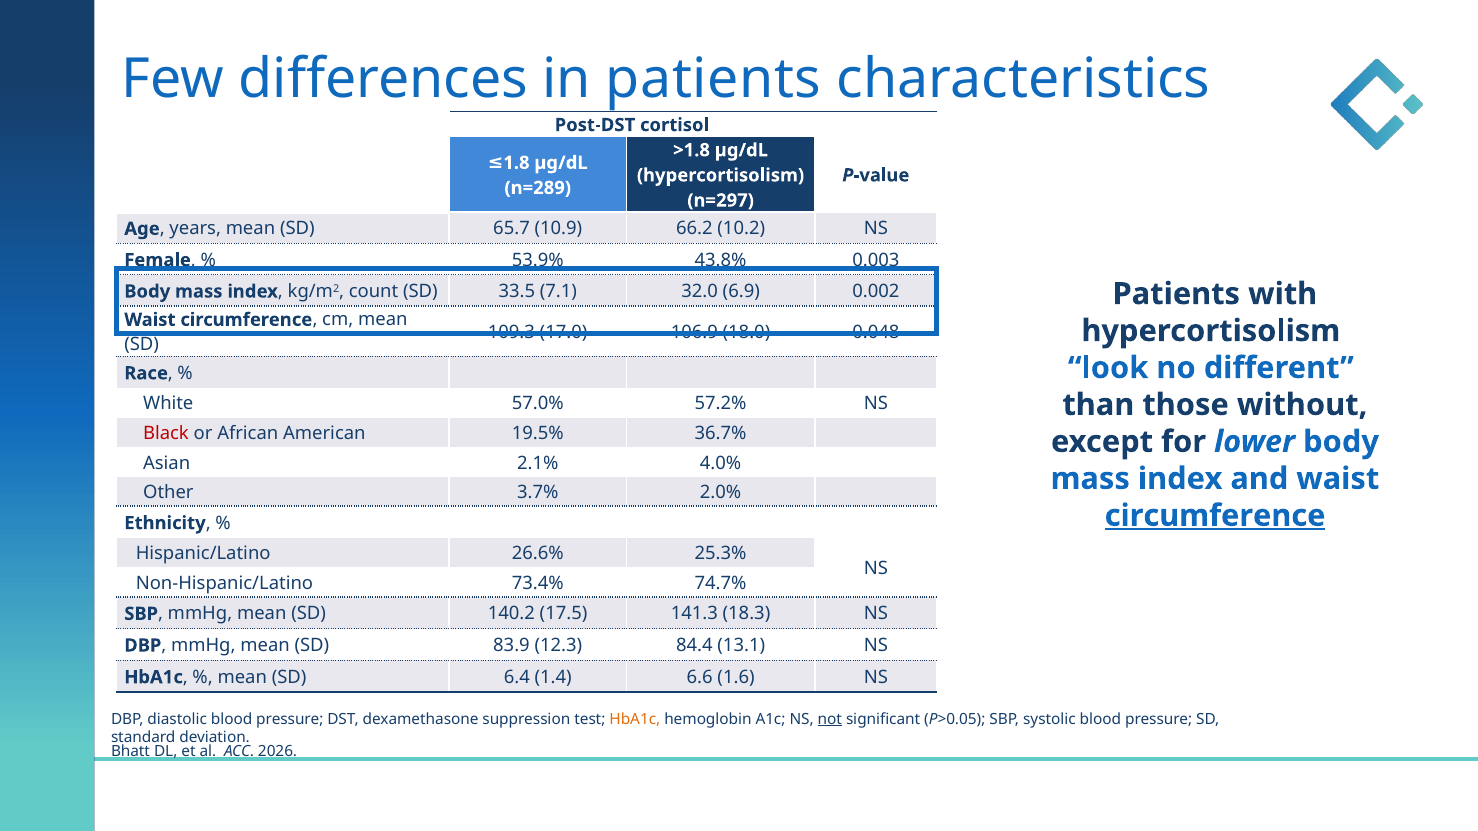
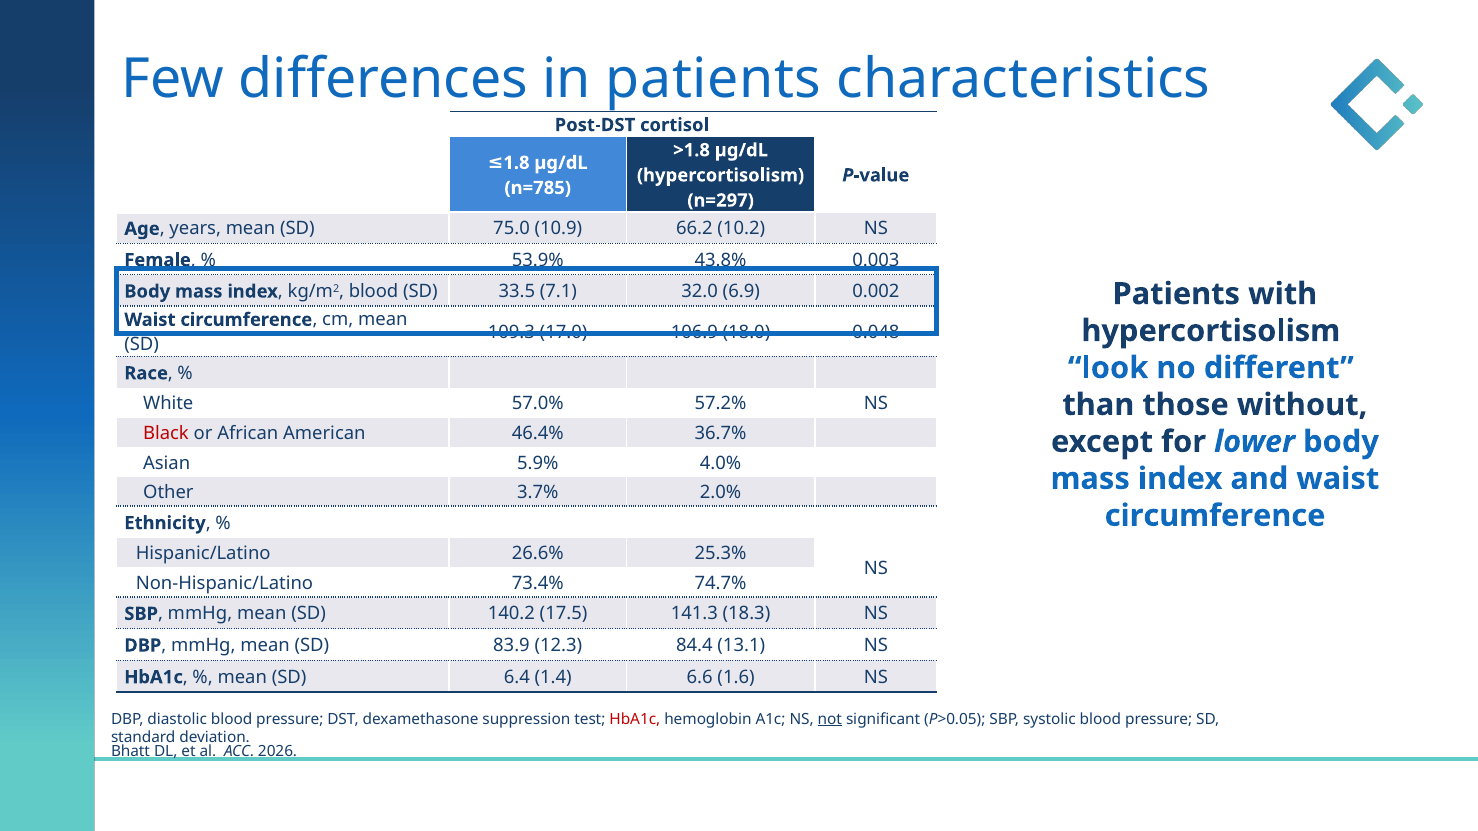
n=289: n=289 -> n=785
65.7: 65.7 -> 75.0
kg/m2 count: count -> blood
19.5%: 19.5% -> 46.4%
2.1%: 2.1% -> 5.9%
circumference at (1215, 516) underline: present -> none
HbA1c at (635, 720) colour: orange -> red
